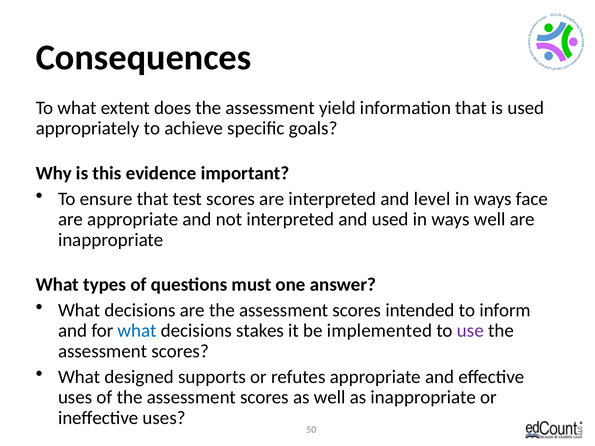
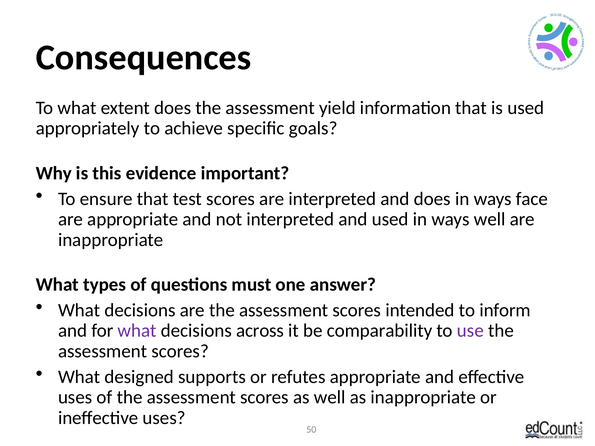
and level: level -> does
what at (137, 331) colour: blue -> purple
stakes: stakes -> across
implemented: implemented -> comparability
